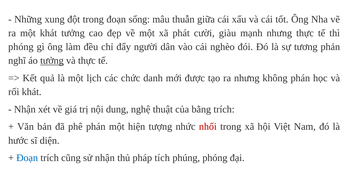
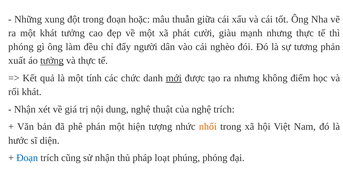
sống: sống -> hoặc
nghĩ: nghĩ -> xuất
lịch: lịch -> tính
mới underline: none -> present
không phán: phán -> điểm
của bằng: bằng -> nghệ
nhối colour: red -> orange
tích: tích -> loạt
